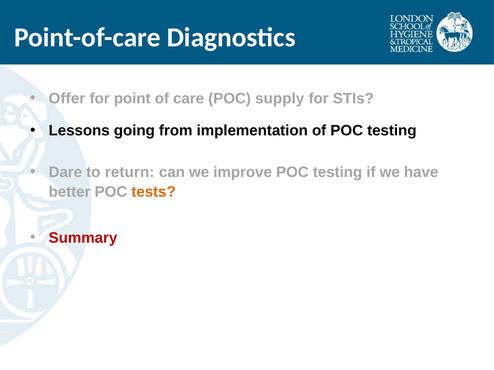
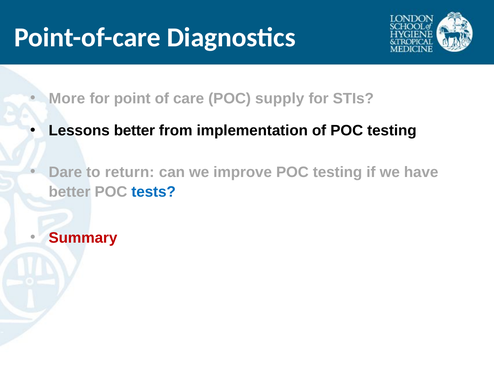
Offer: Offer -> More
Lessons going: going -> better
tests colour: orange -> blue
